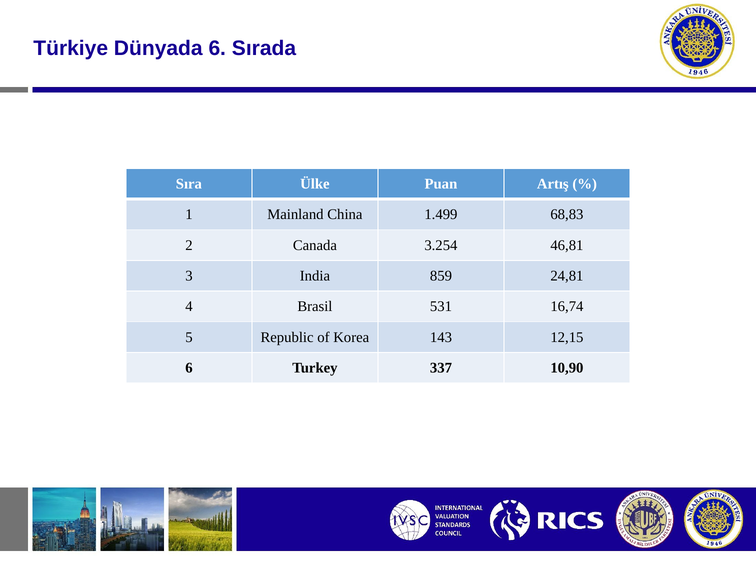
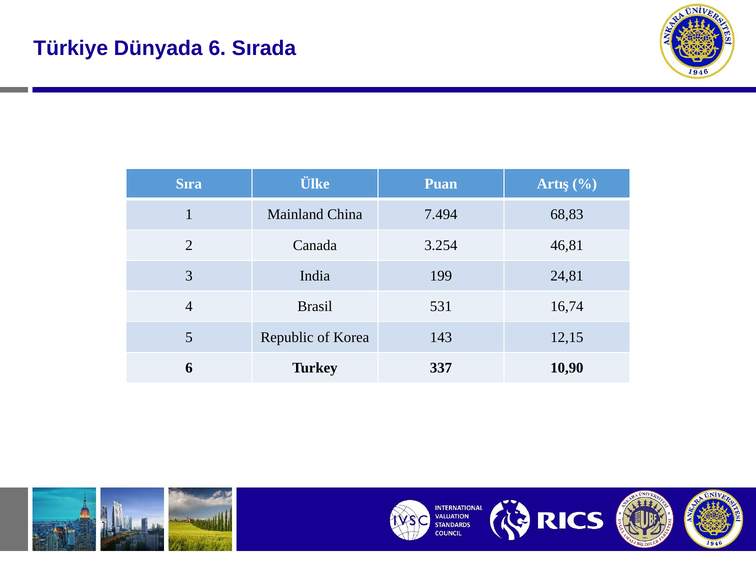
1.499: 1.499 -> 7.494
859: 859 -> 199
